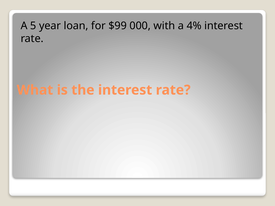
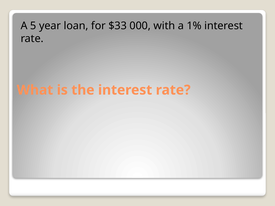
$99: $99 -> $33
4%: 4% -> 1%
